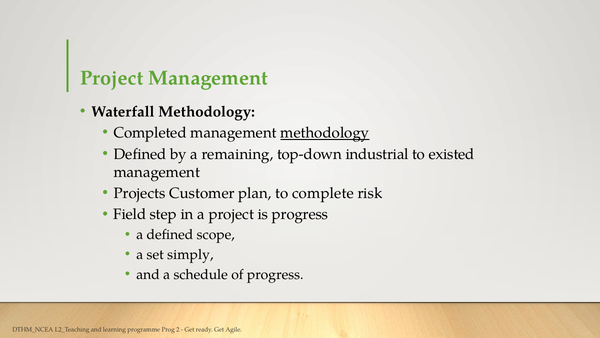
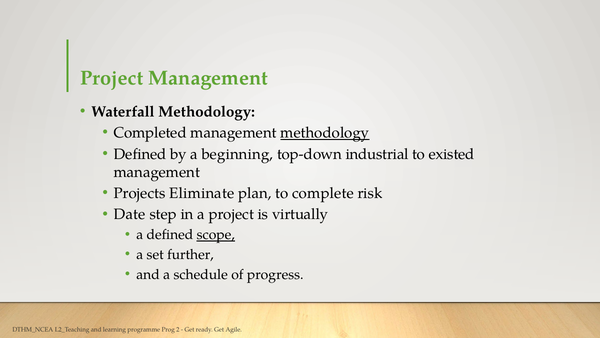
remaining: remaining -> beginning
Customer: Customer -> Eliminate
Field: Field -> Date
is progress: progress -> virtually
scope underline: none -> present
simply: simply -> further
